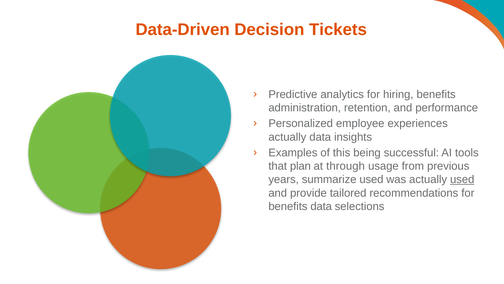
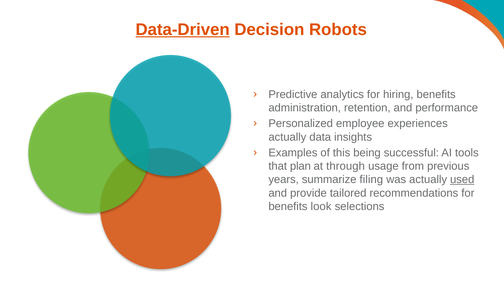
Data-Driven underline: none -> present
Tickets: Tickets -> Robots
summarize used: used -> filing
benefits data: data -> look
